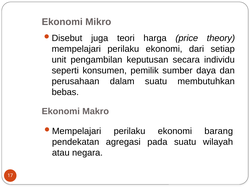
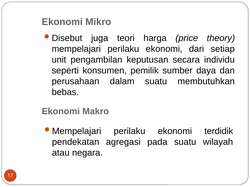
barang: barang -> terdidik
